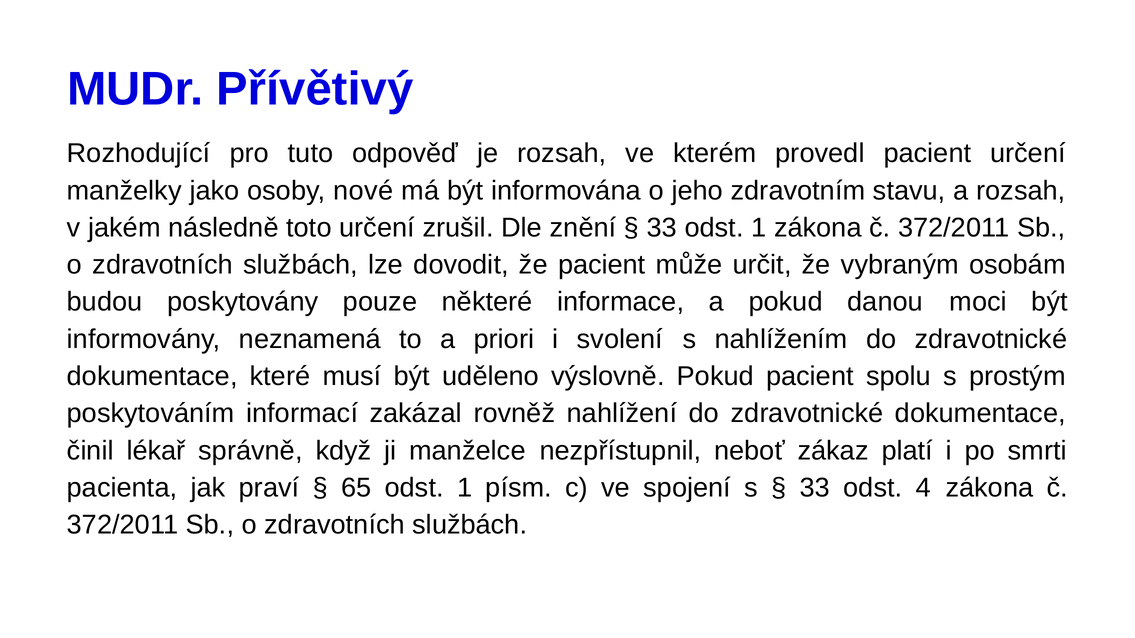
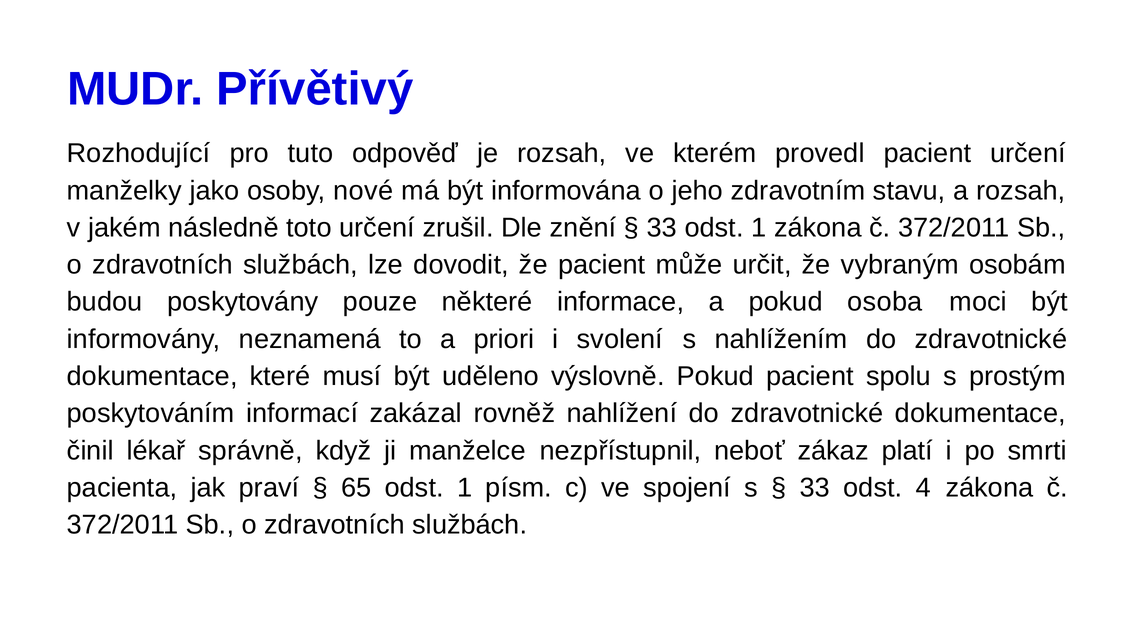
danou: danou -> osoba
